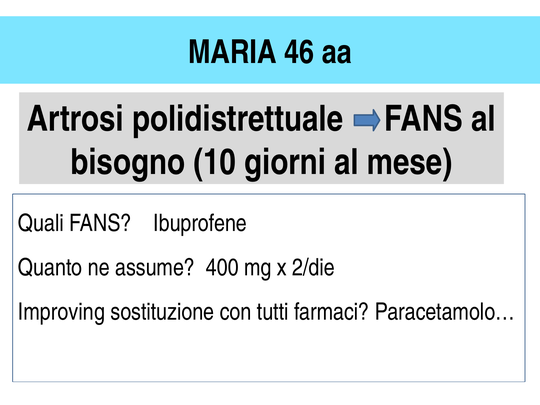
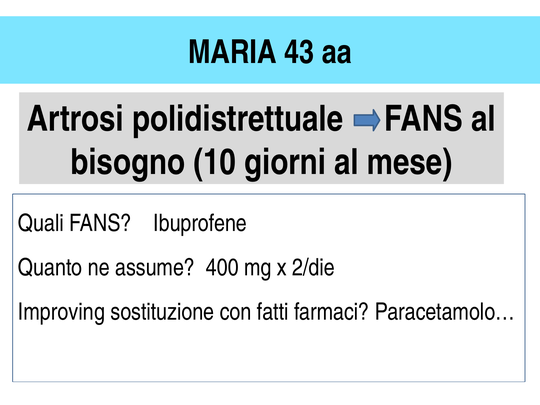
46: 46 -> 43
tutti: tutti -> fatti
